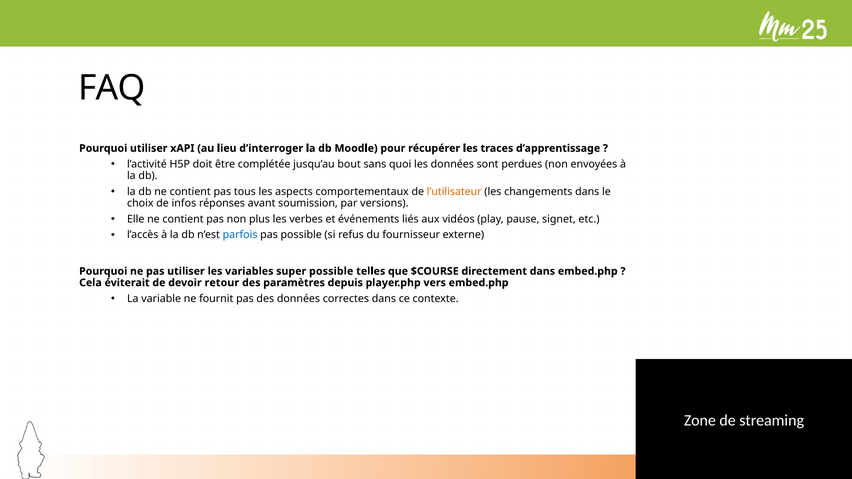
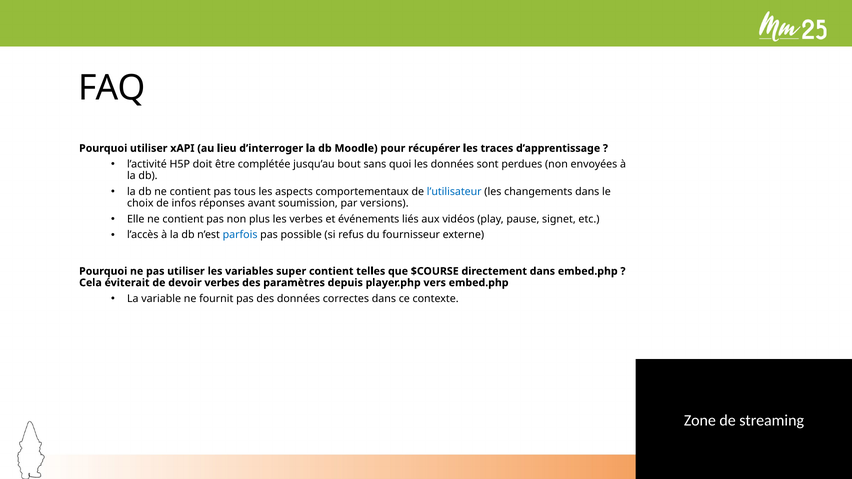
l’utilisateur colour: orange -> blue
super possible: possible -> contient
devoir retour: retour -> verbes
